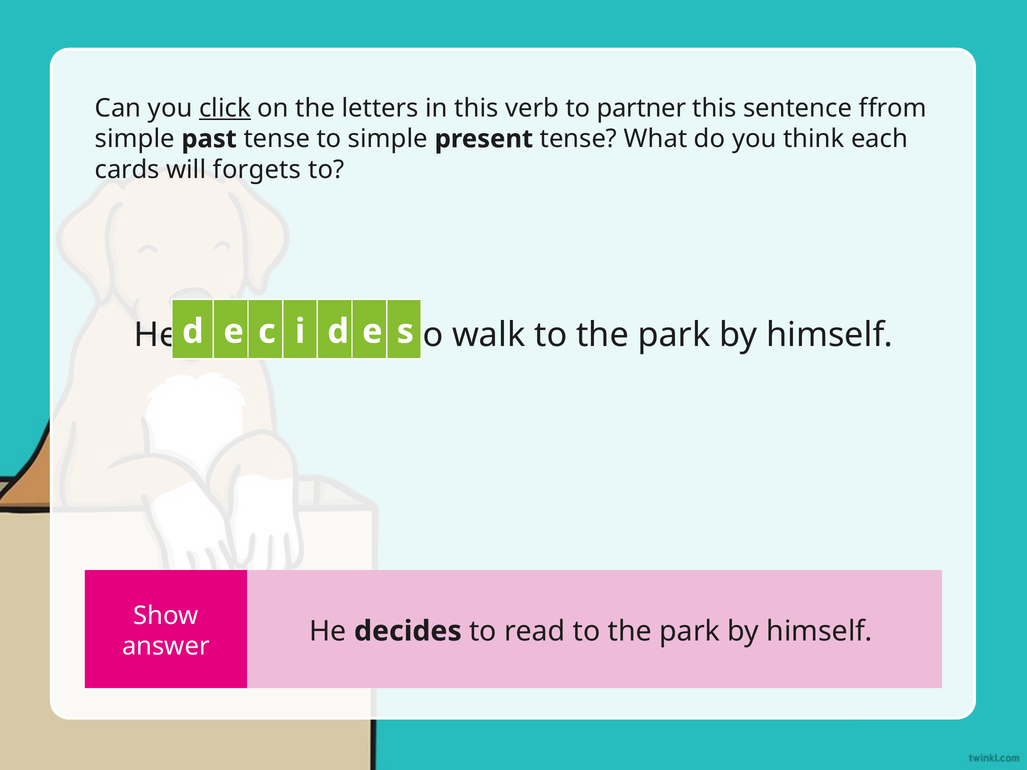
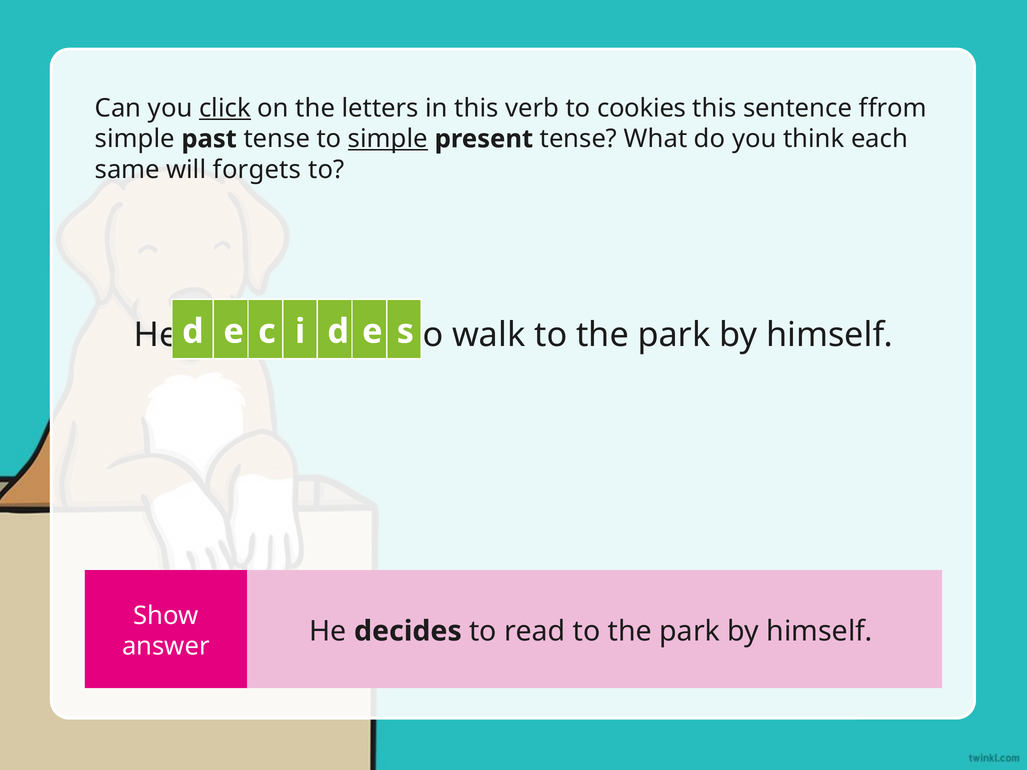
partner: partner -> cookies
simple at (388, 139) underline: none -> present
cards: cards -> same
